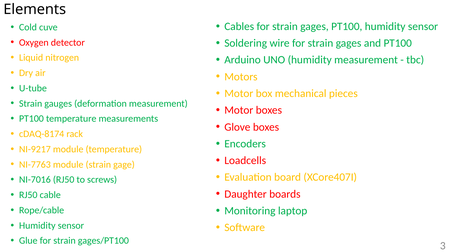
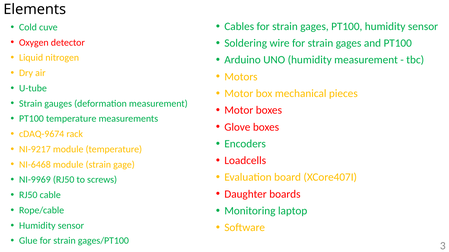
cDAQ-8174: cDAQ-8174 -> cDAQ-9674
NI-7763: NI-7763 -> NI-6468
NI-7016: NI-7016 -> NI-9969
